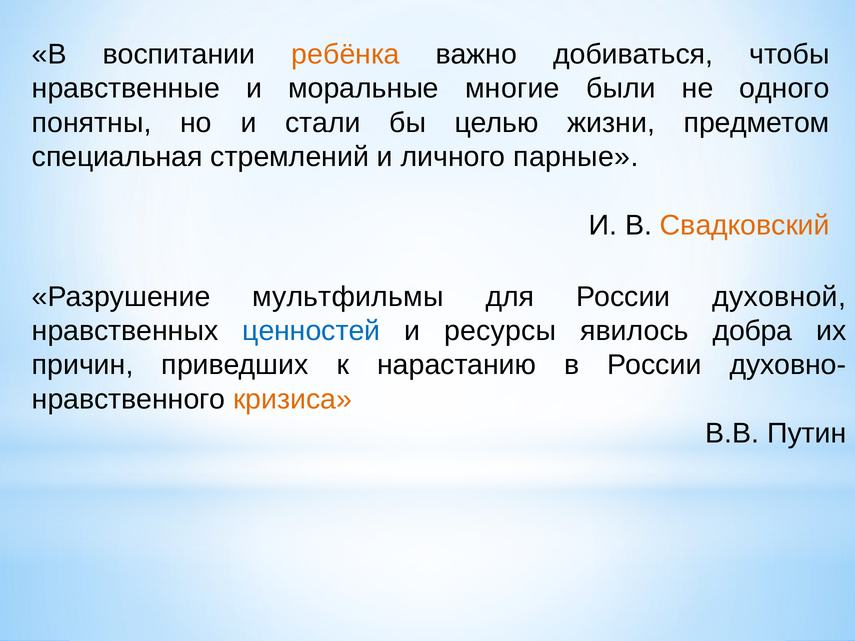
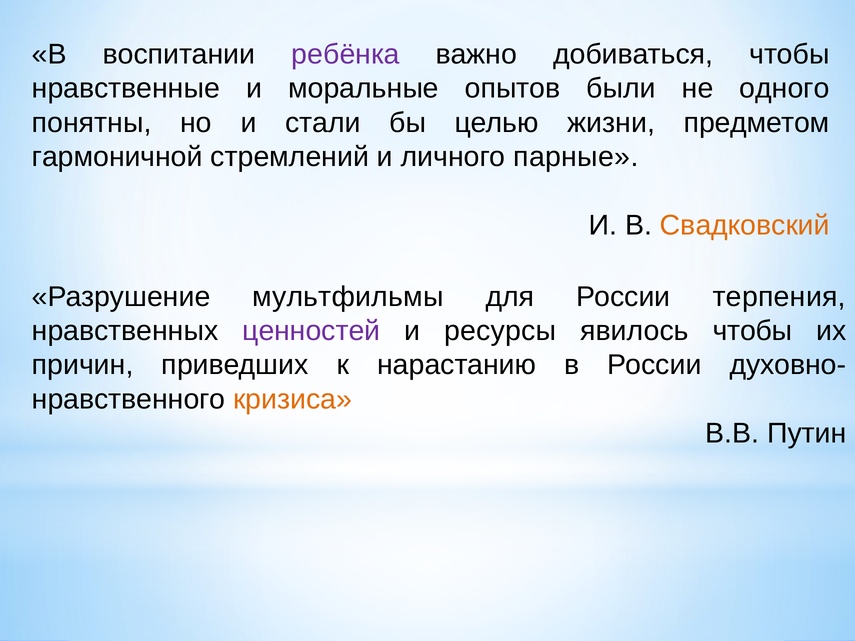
ребёнка colour: orange -> purple
многие: многие -> опытов
специальная: специальная -> гармоничной
духовной: духовной -> терпения
ценностей colour: blue -> purple
явилось добра: добра -> чтобы
